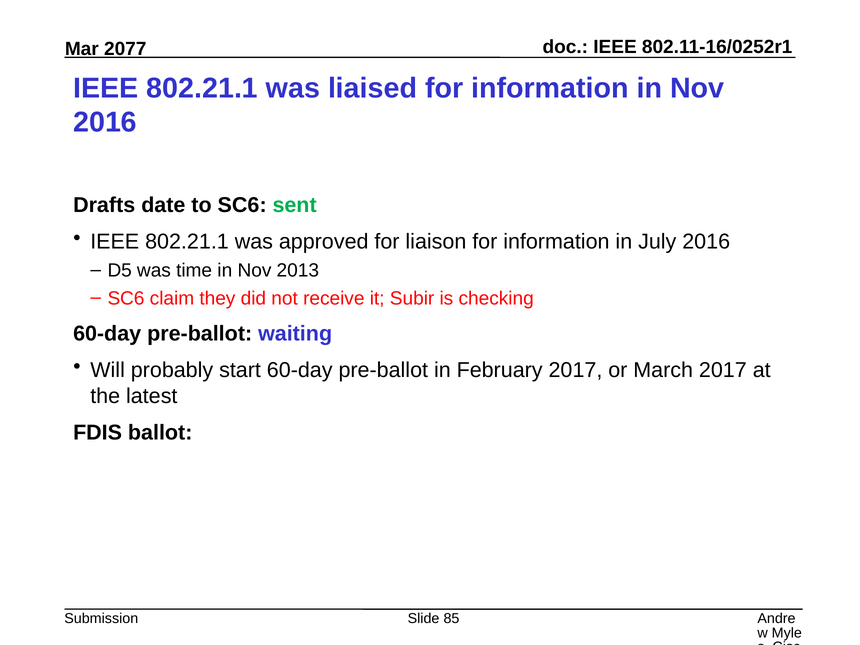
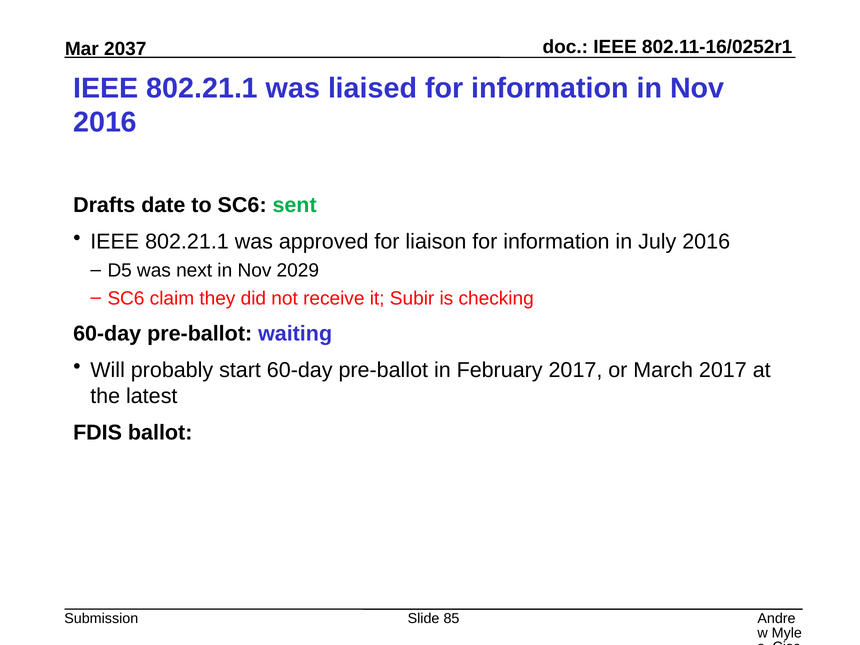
2077: 2077 -> 2037
time: time -> next
2013: 2013 -> 2029
